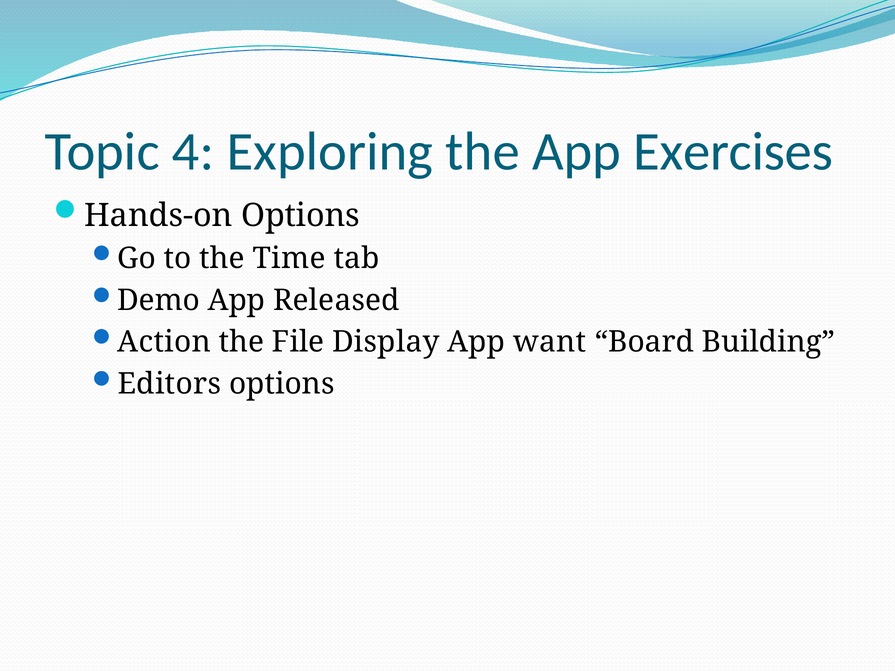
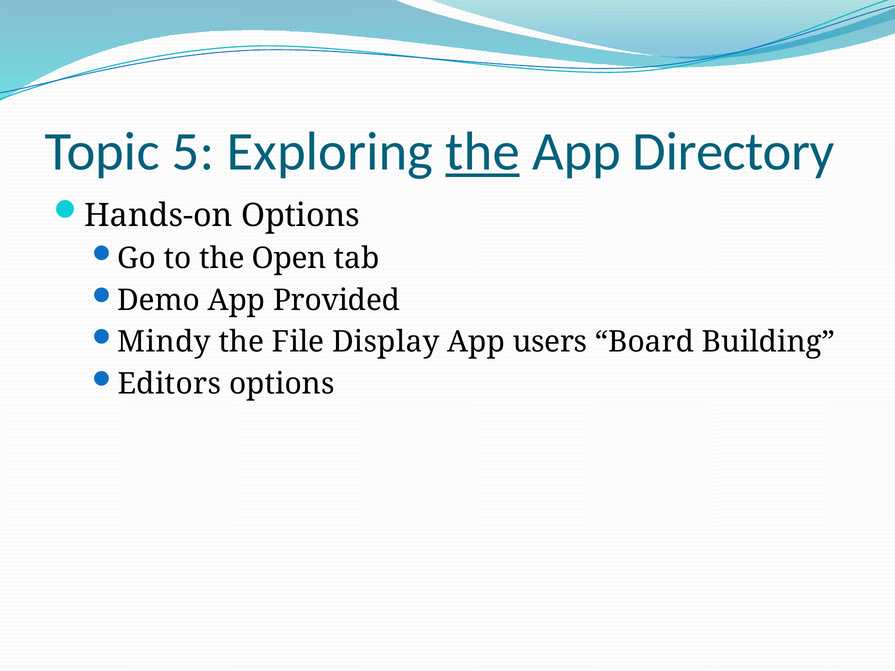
4: 4 -> 5
the at (483, 152) underline: none -> present
Exercises: Exercises -> Directory
Time: Time -> Open
Released: Released -> Provided
Action: Action -> Mindy
want: want -> users
